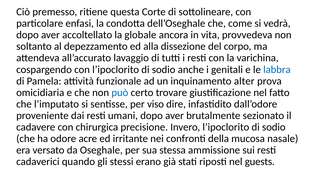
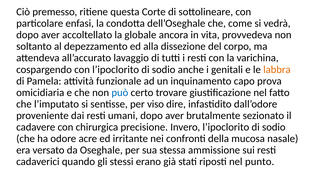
labbra colour: blue -> orange
alter: alter -> capo
guests: guests -> punto
